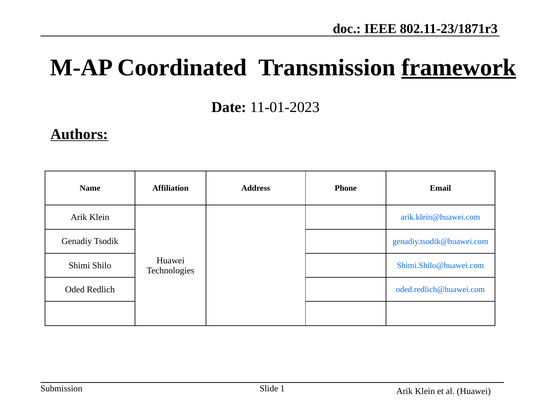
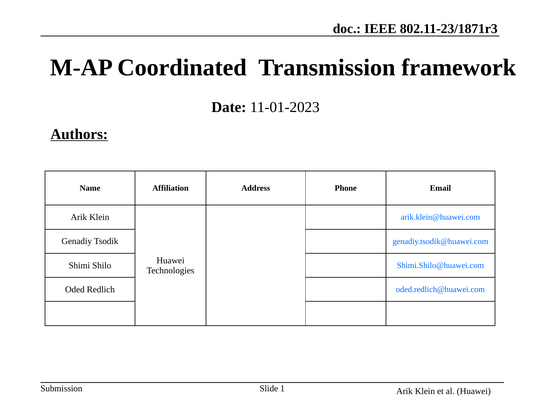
framework underline: present -> none
